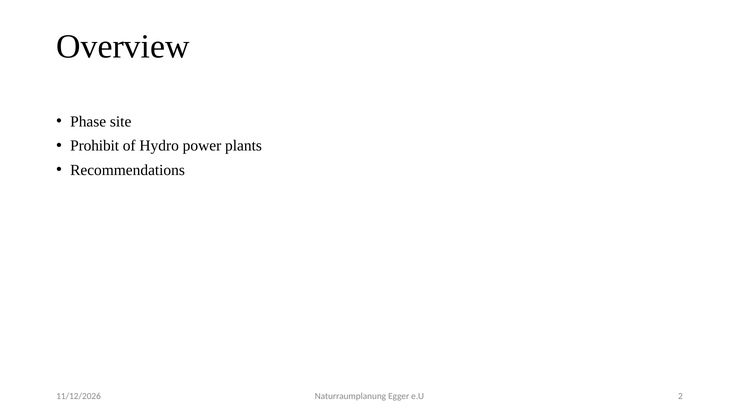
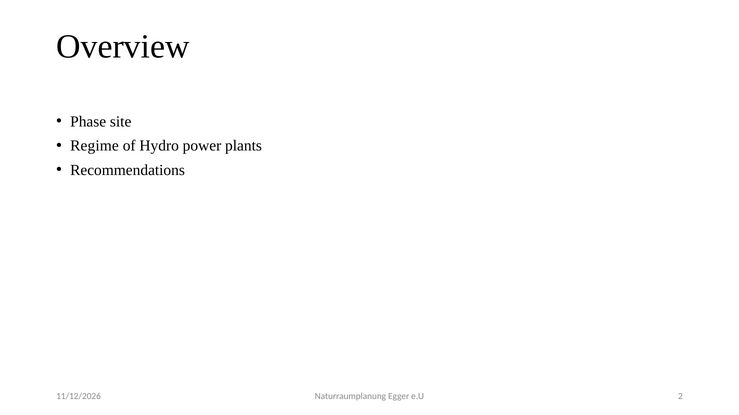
Prohibit: Prohibit -> Regime
